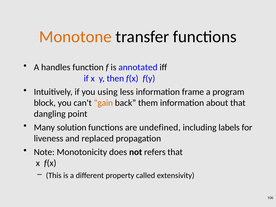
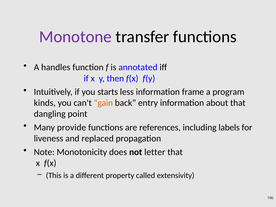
Monotone colour: orange -> purple
using: using -> starts
block: block -> kinds
them: them -> entry
solution: solution -> provide
undefined: undefined -> references
refers: refers -> letter
